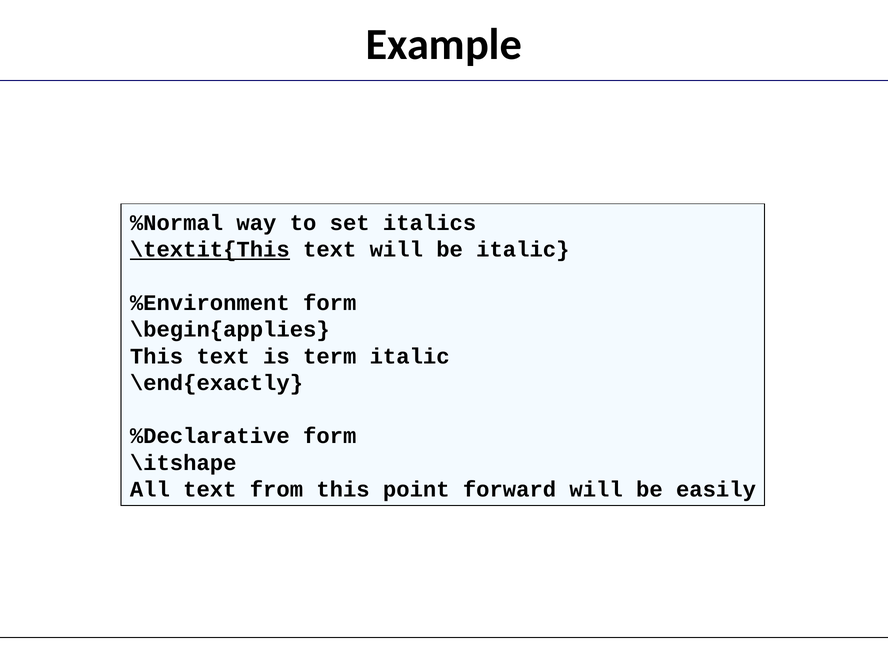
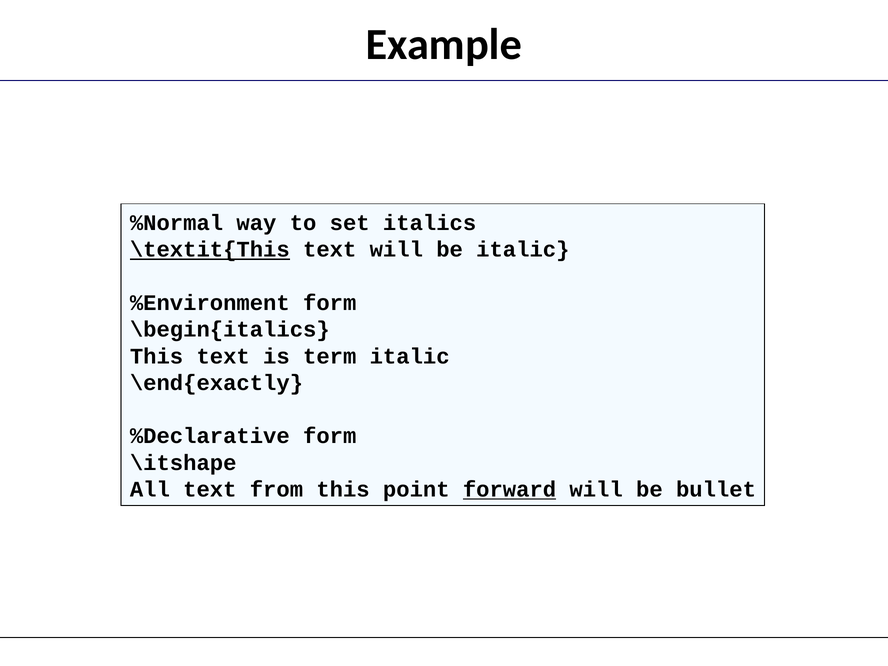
\begin{applies: \begin{applies -> \begin{italics
forward underline: none -> present
easily: easily -> bullet
